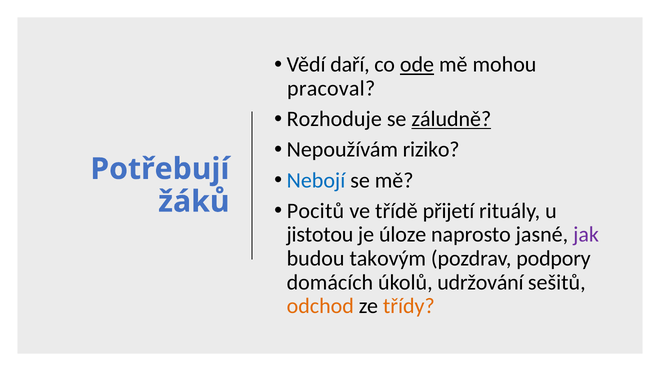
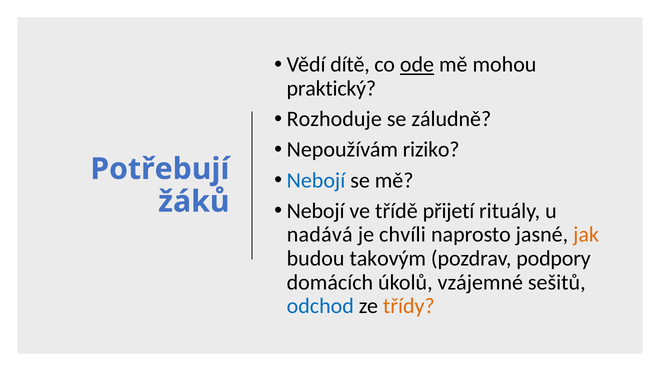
daří: daří -> dítě
pracoval: pracoval -> praktický
záludně underline: present -> none
Pocitů at (315, 211): Pocitů -> Nebojí
jistotou: jistotou -> nadává
úloze: úloze -> chvíli
jak colour: purple -> orange
udržování: udržování -> vzájemné
odchod colour: orange -> blue
